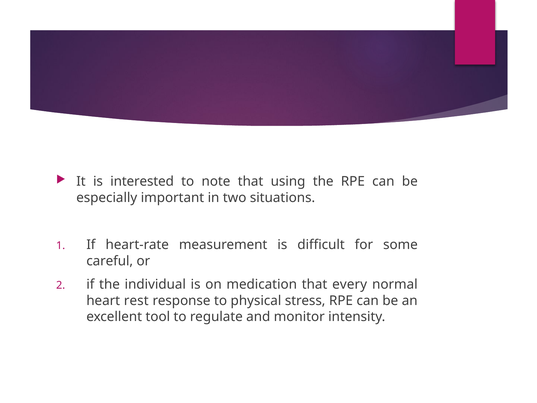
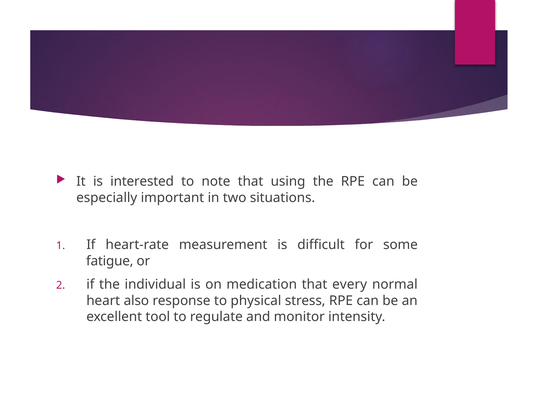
careful: careful -> fatigue
rest: rest -> also
